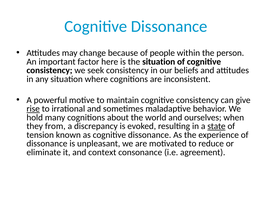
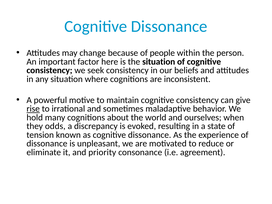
from: from -> odds
state underline: present -> none
context: context -> priority
